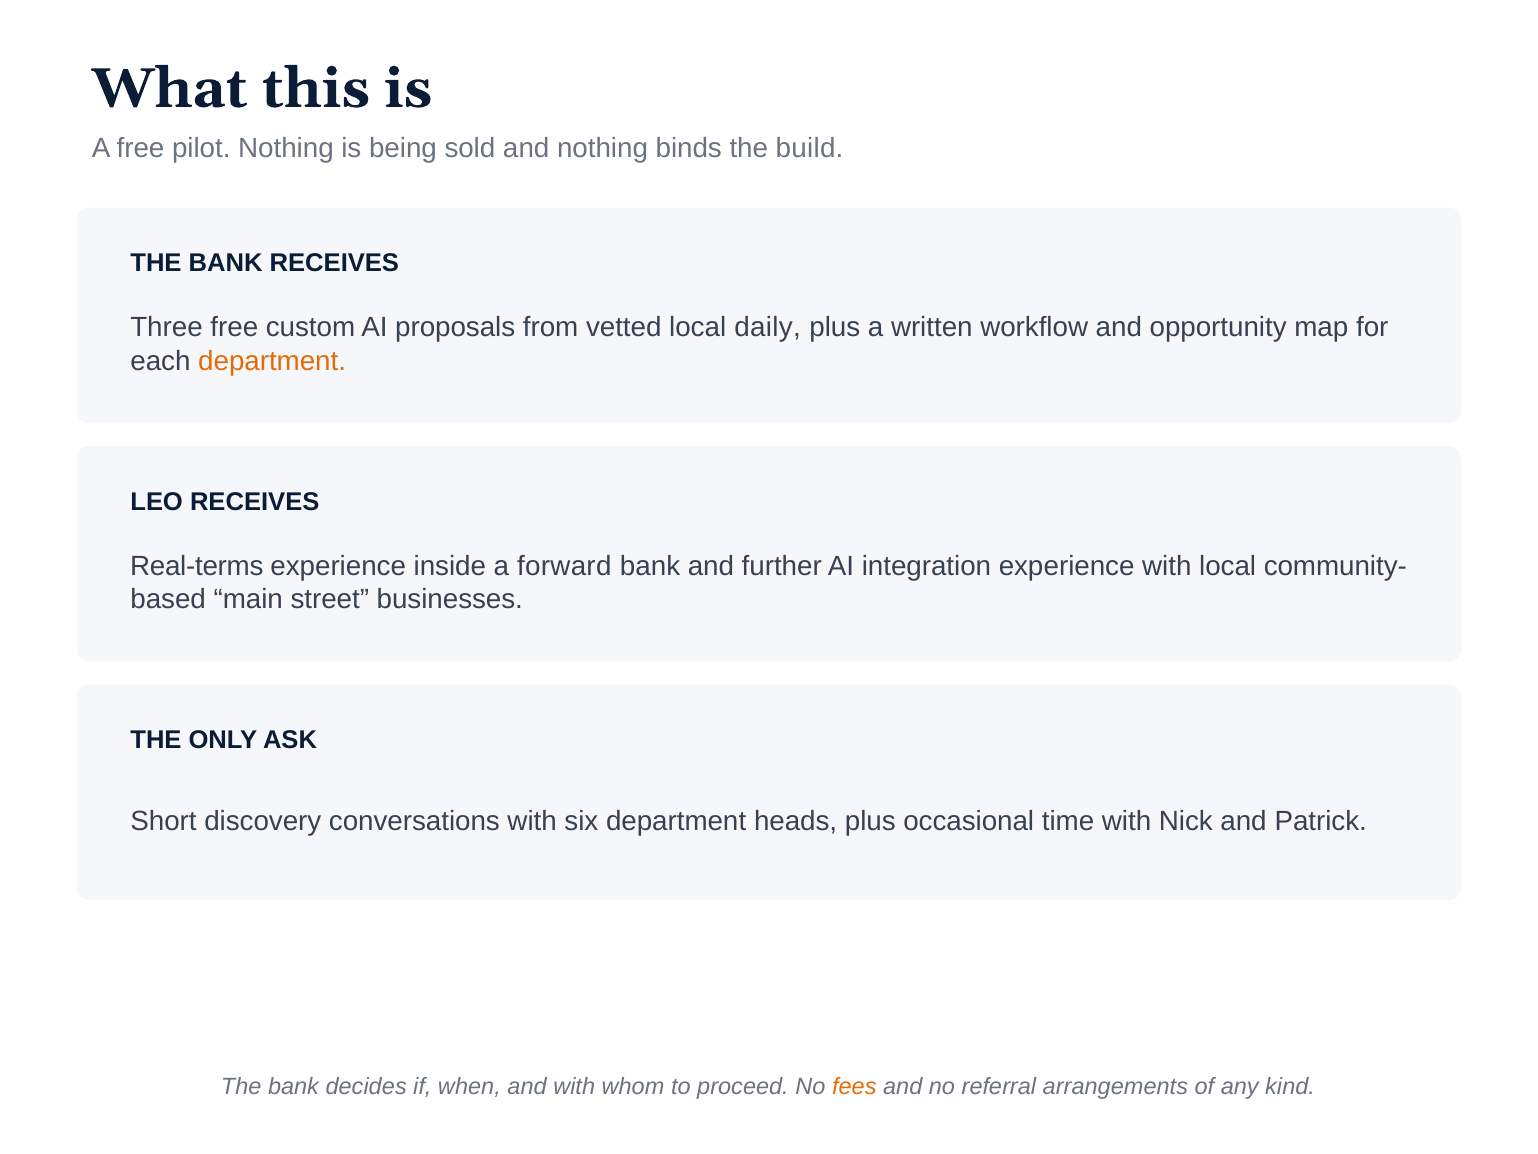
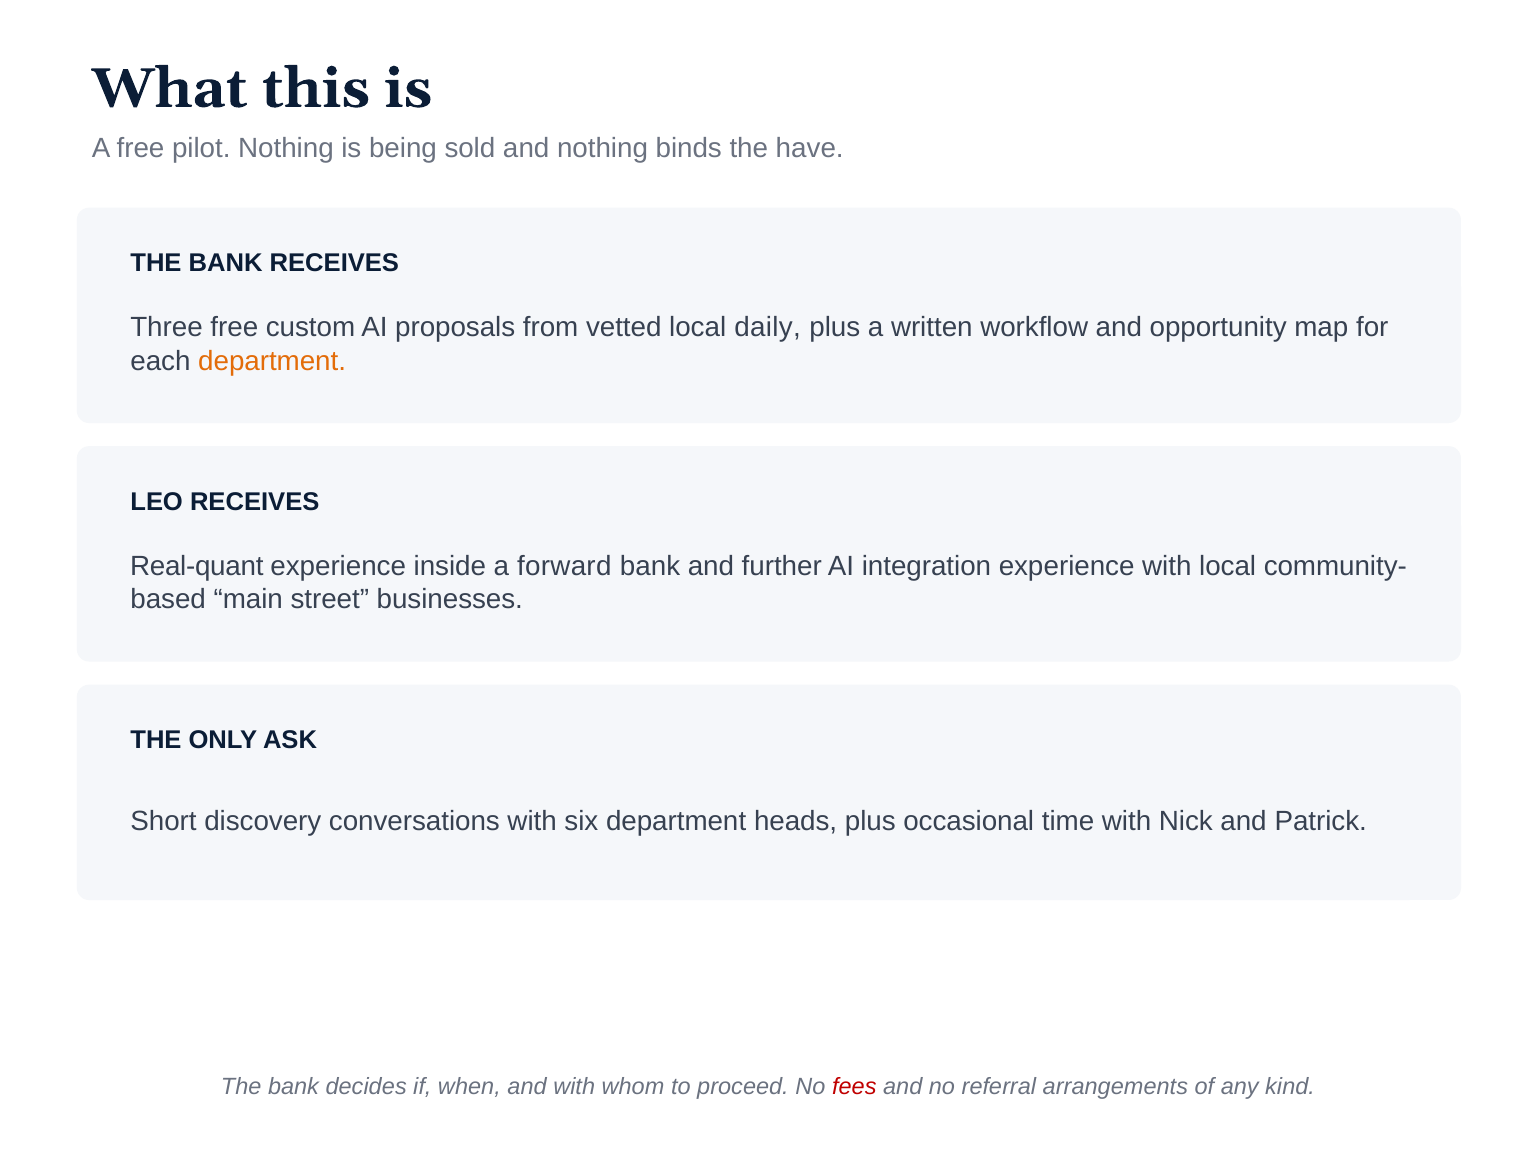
build: build -> have
Real-terms: Real-terms -> Real-quant
fees colour: orange -> red
